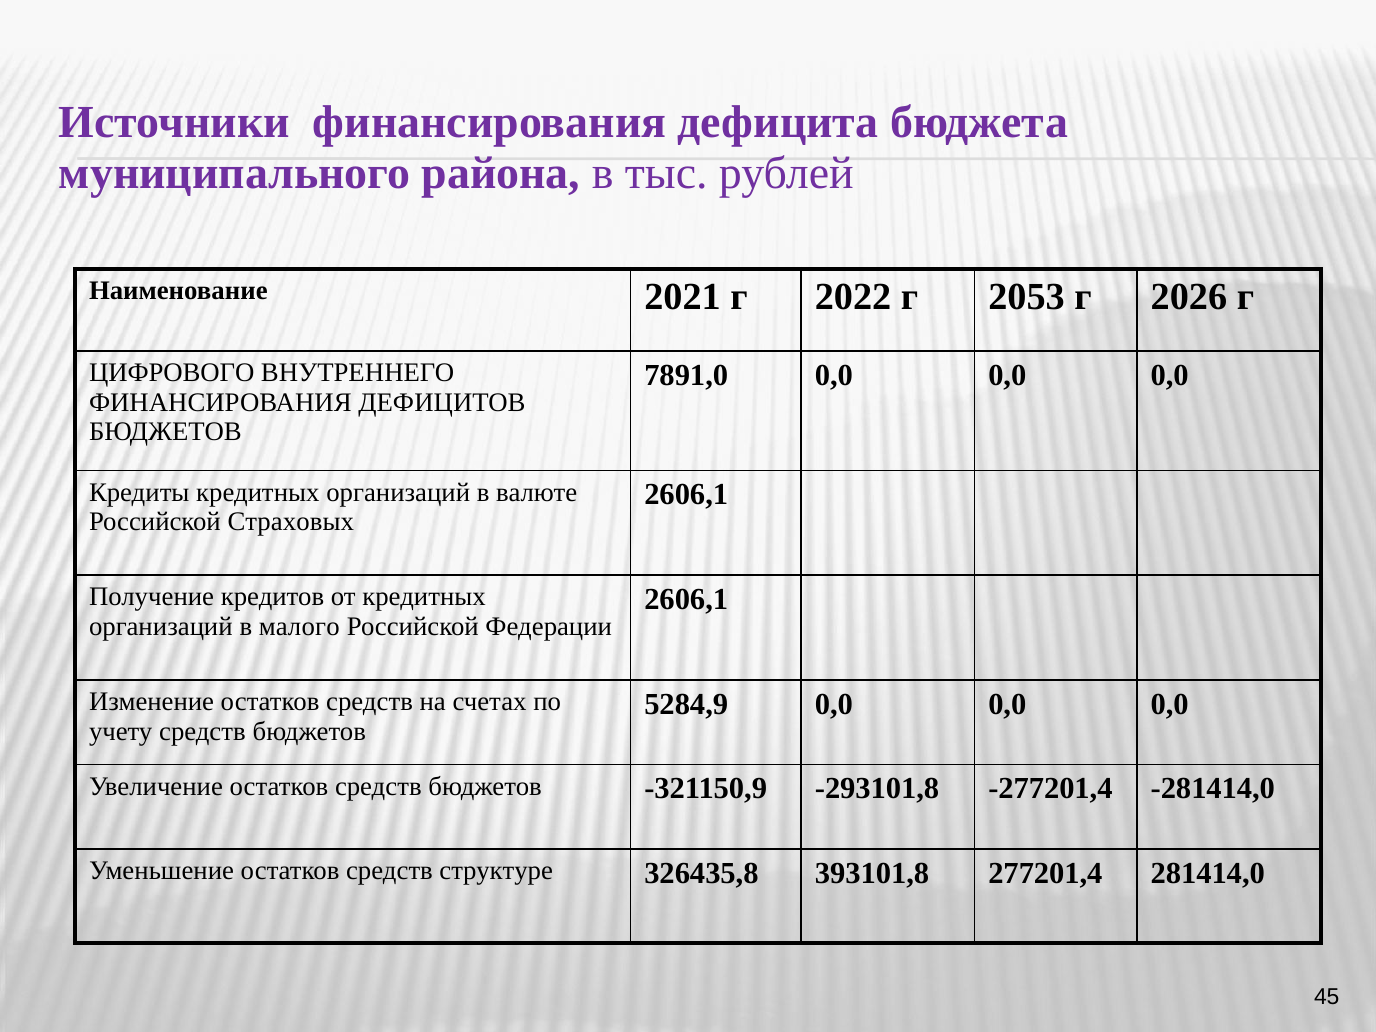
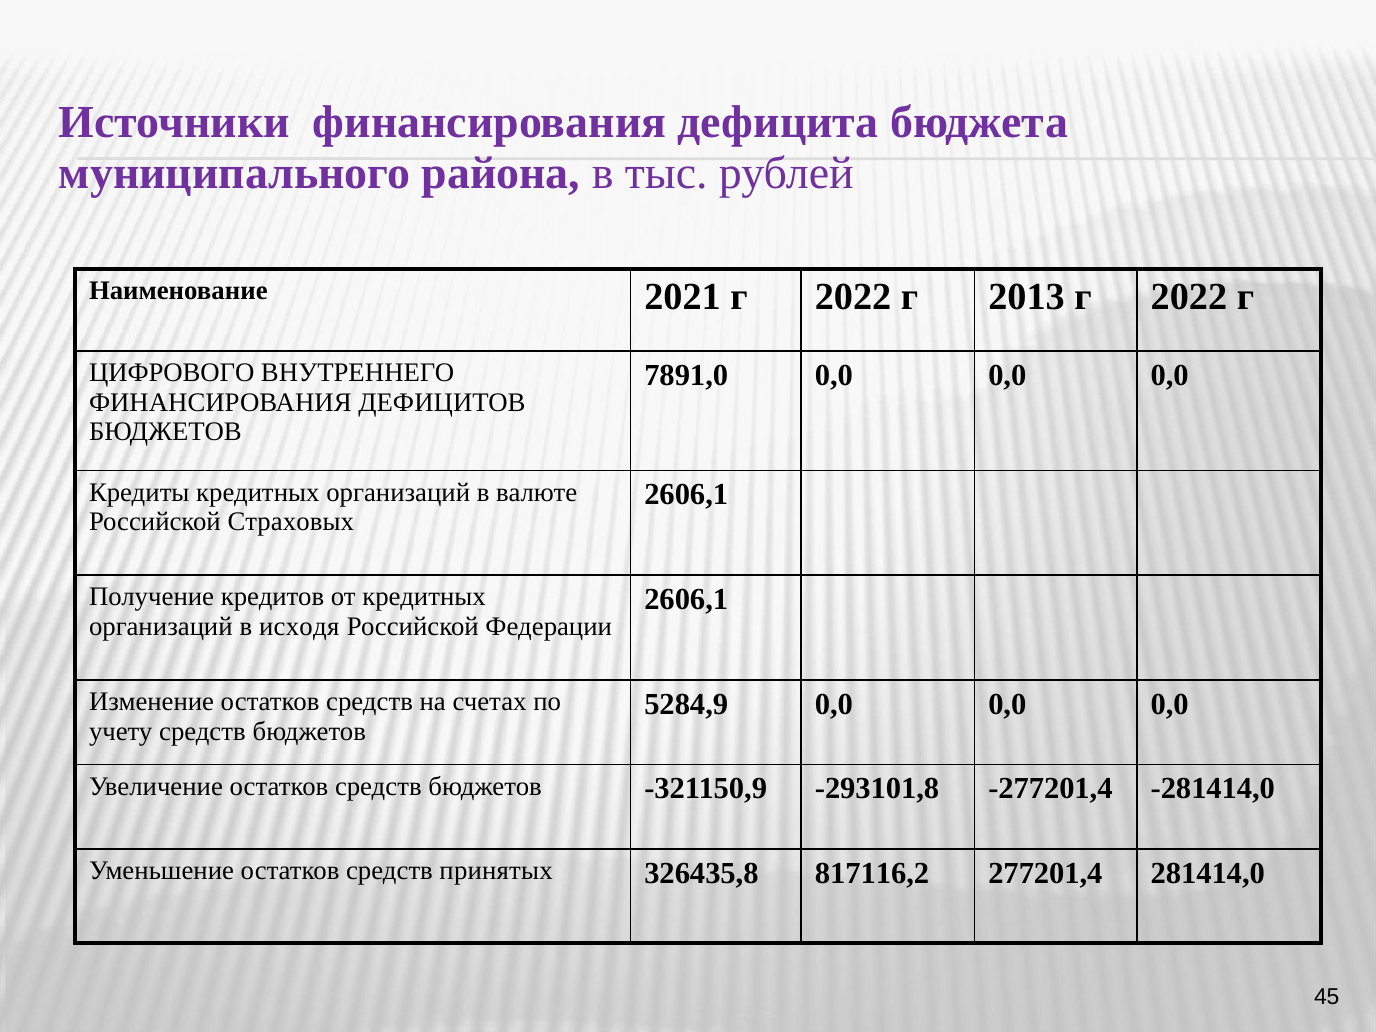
2053: 2053 -> 2013
2026 at (1189, 297): 2026 -> 2022
малого: малого -> исходя
структуре: структуре -> принятых
393101,8: 393101,8 -> 817116,2
